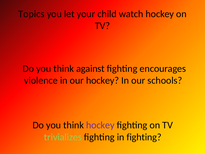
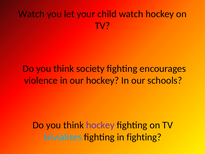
Topics at (31, 14): Topics -> Watch
against: against -> society
trivializes colour: light green -> light blue
